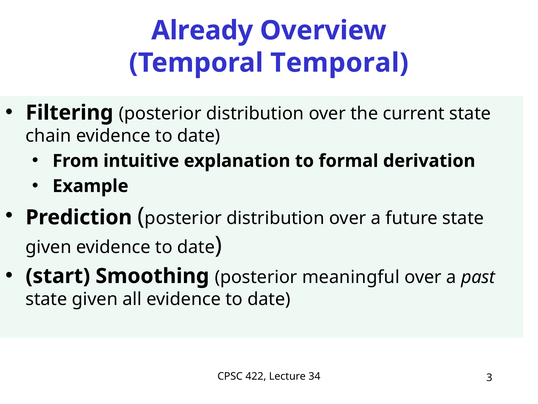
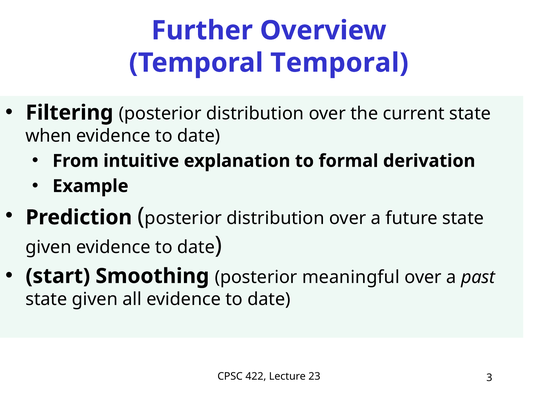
Already: Already -> Further
chain: chain -> when
34: 34 -> 23
